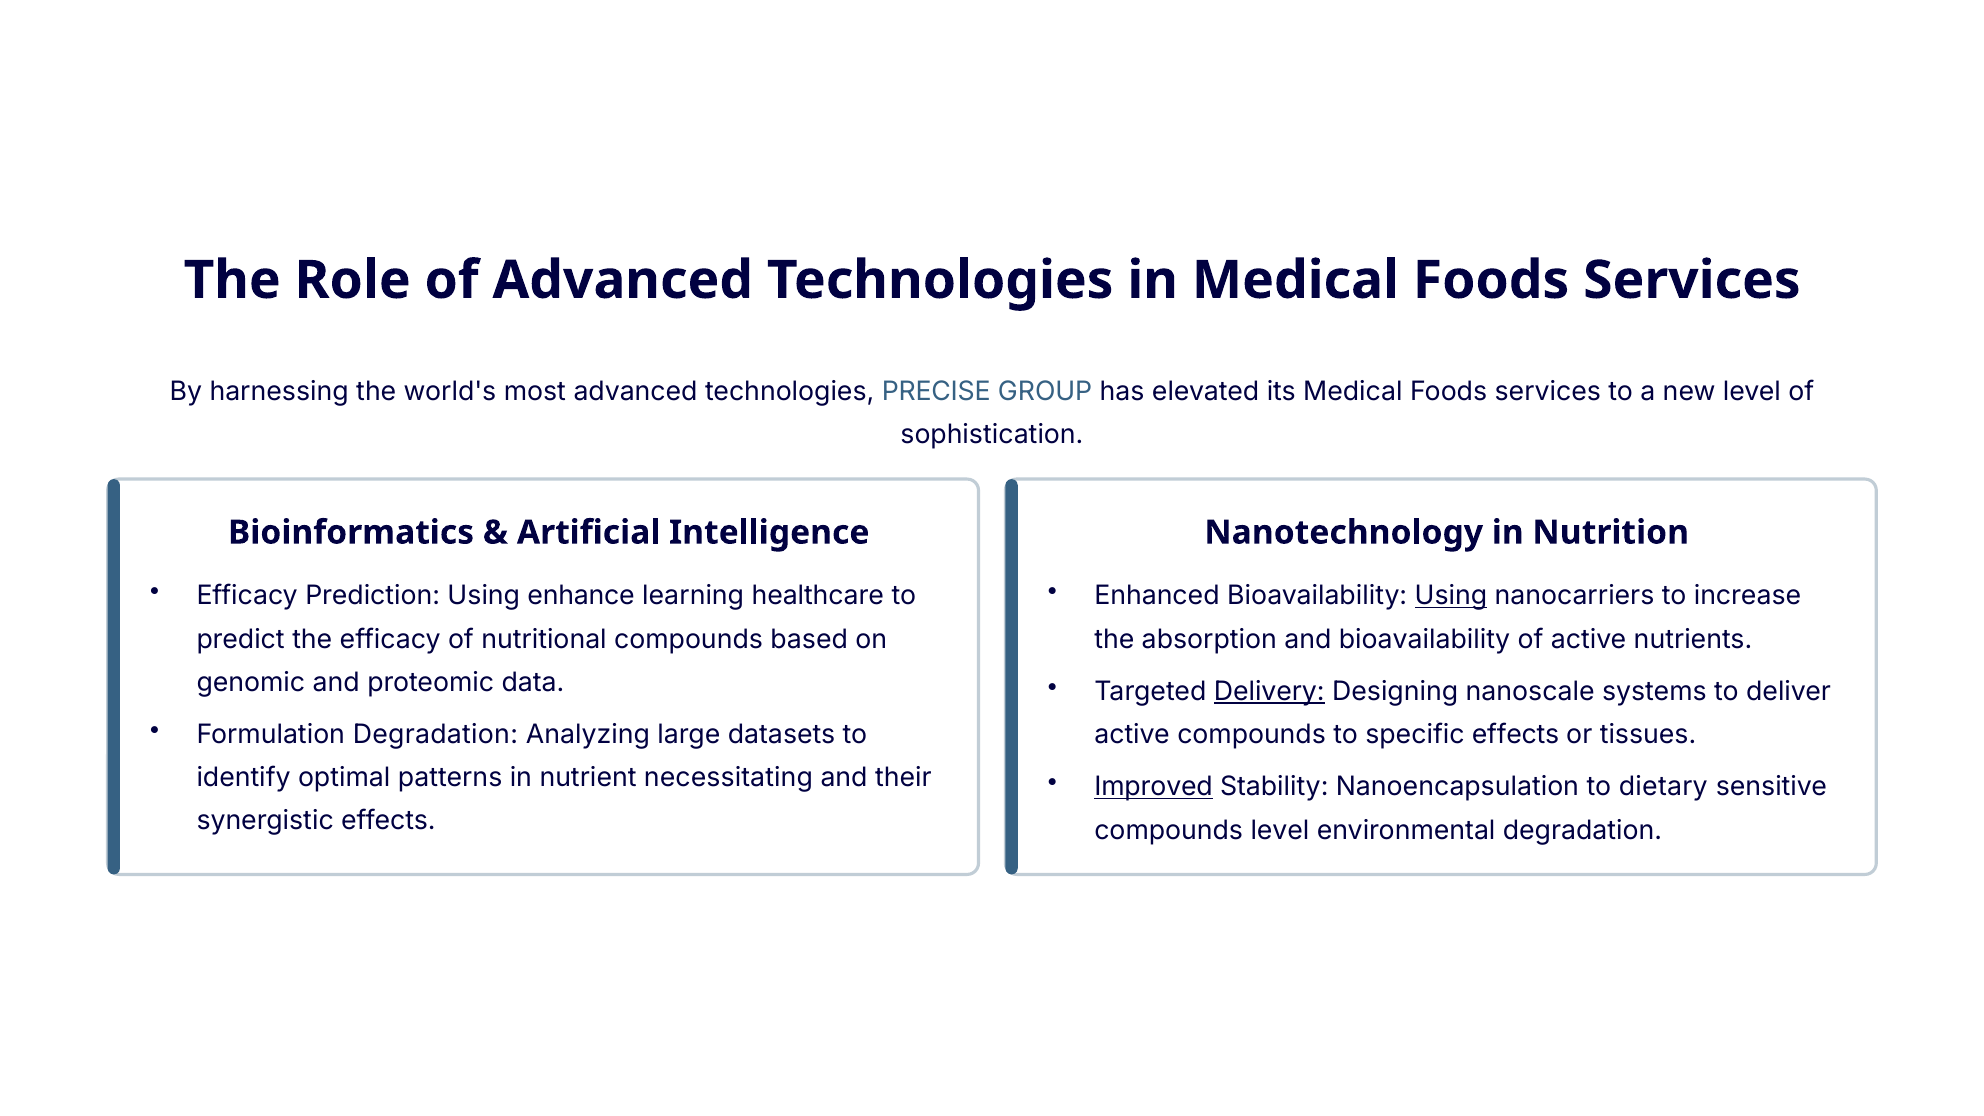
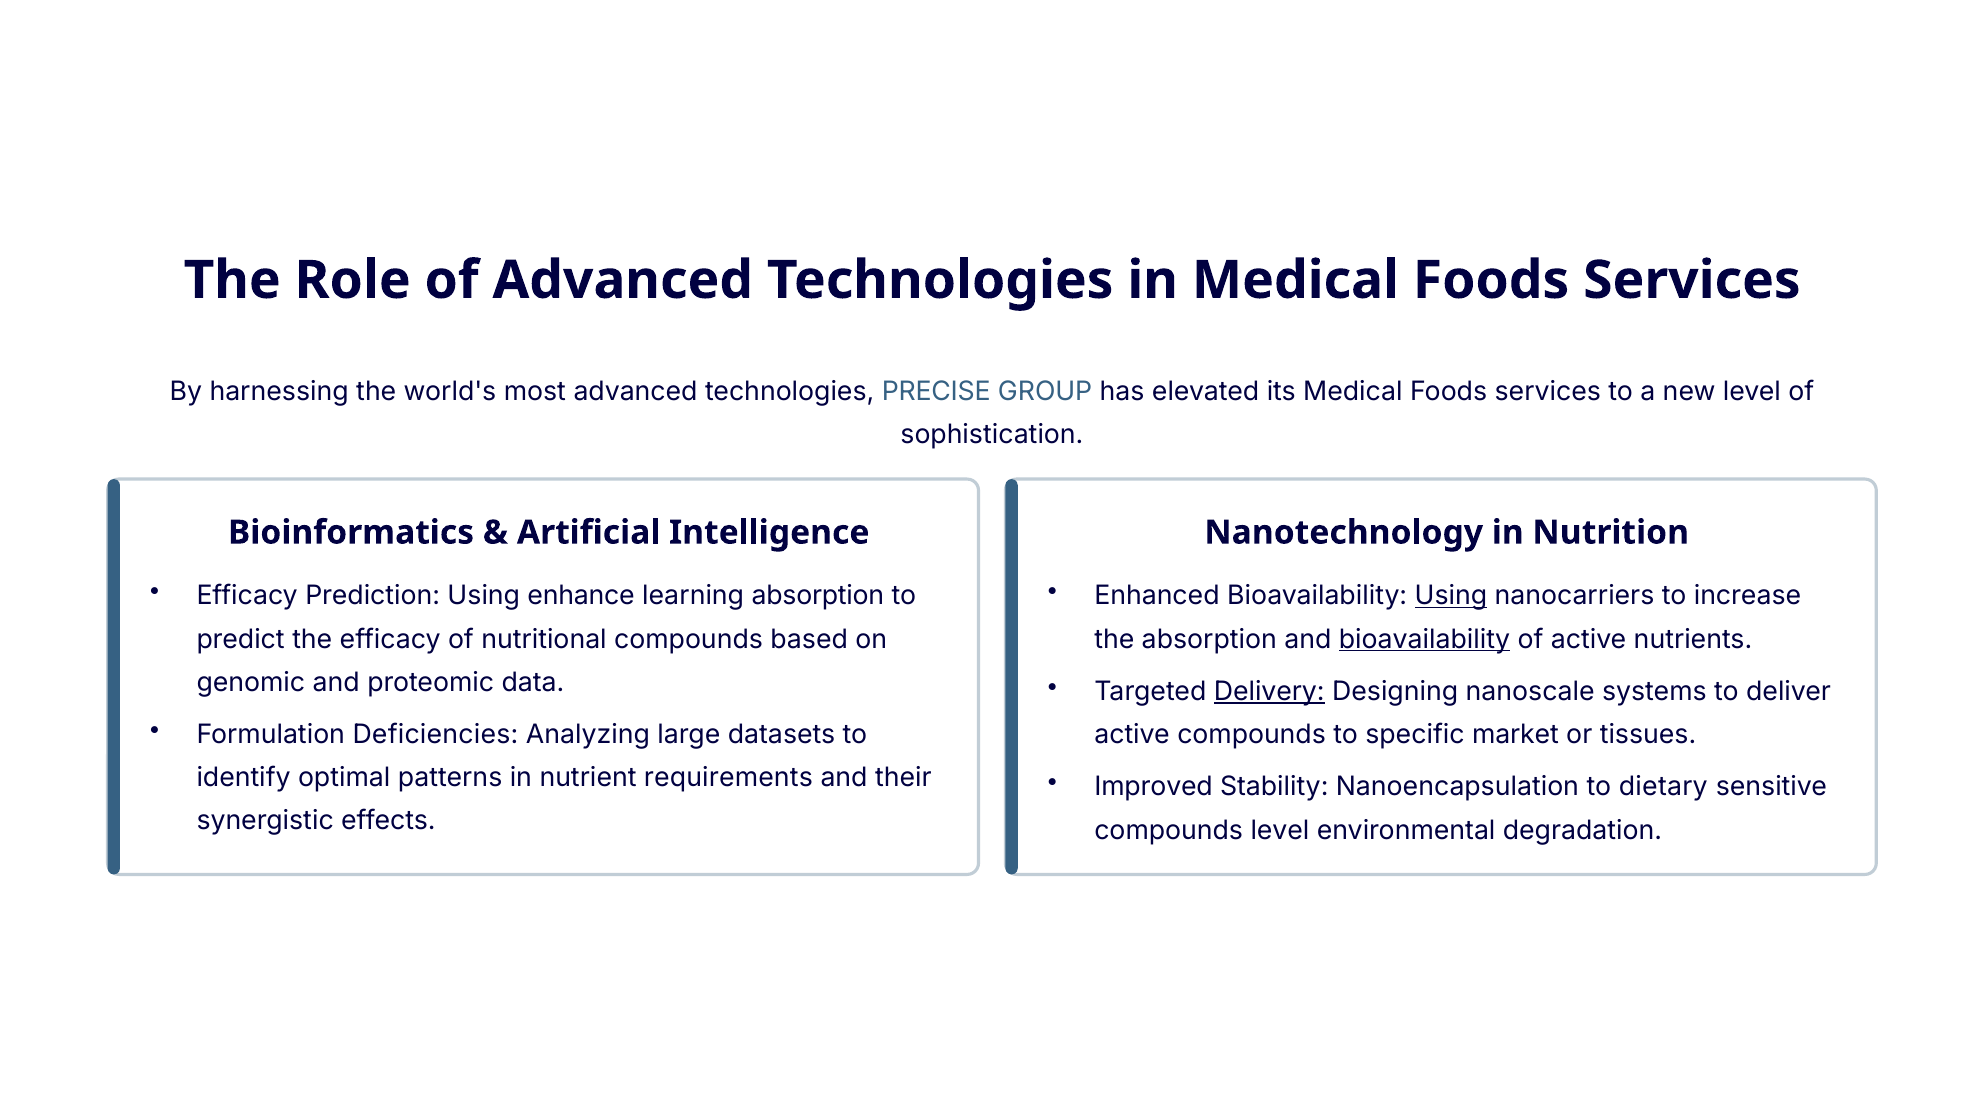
learning healthcare: healthcare -> absorption
bioavailability at (1424, 639) underline: none -> present
Formulation Degradation: Degradation -> Deficiencies
specific effects: effects -> market
necessitating: necessitating -> requirements
Improved underline: present -> none
